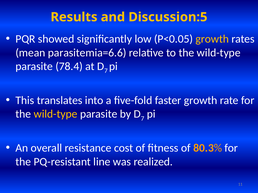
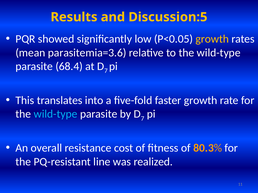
parasitemia=6.6: parasitemia=6.6 -> parasitemia=3.6
78.4: 78.4 -> 68.4
wild-type at (56, 114) colour: yellow -> light blue
